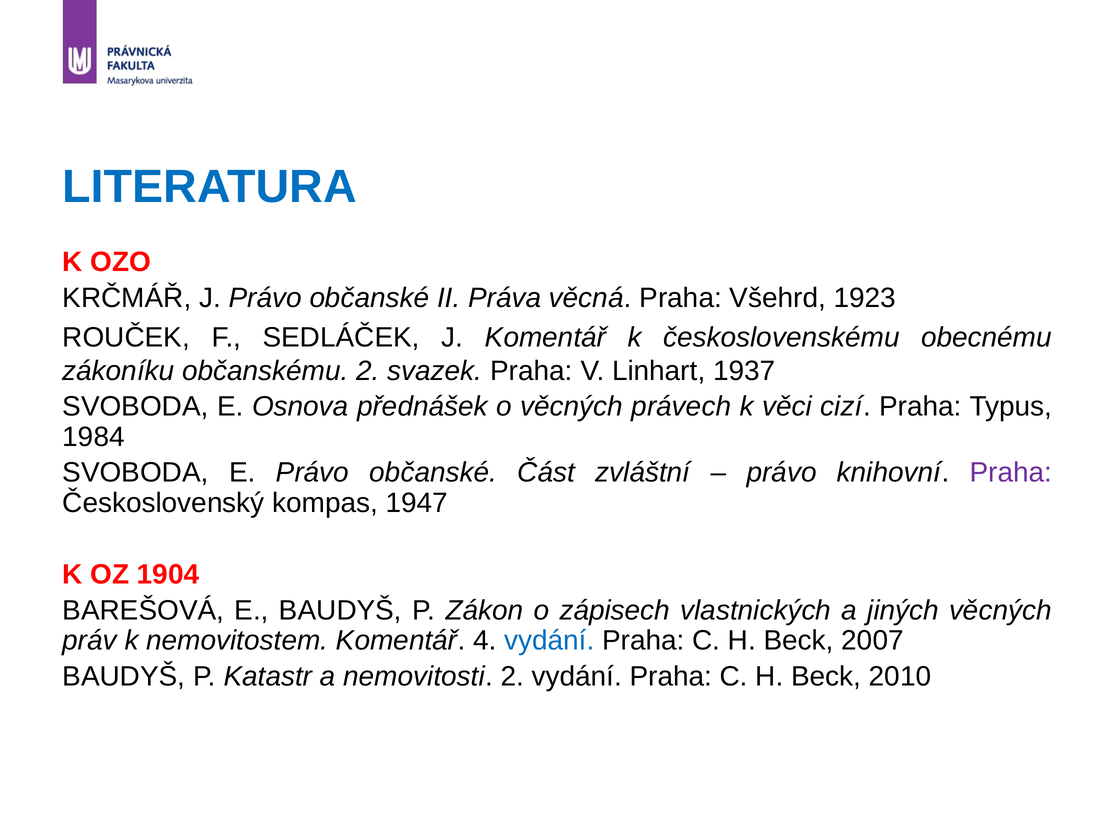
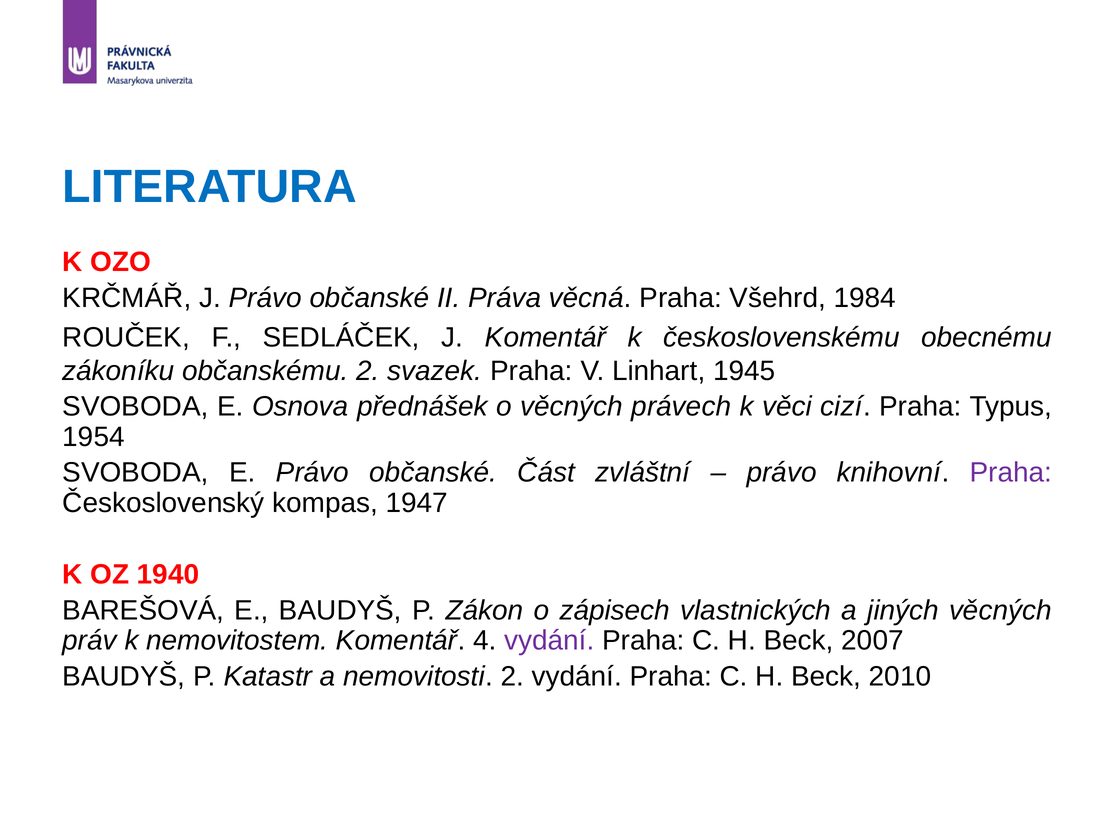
1923: 1923 -> 1984
1937: 1937 -> 1945
1984: 1984 -> 1954
1904: 1904 -> 1940
vydání at (549, 641) colour: blue -> purple
